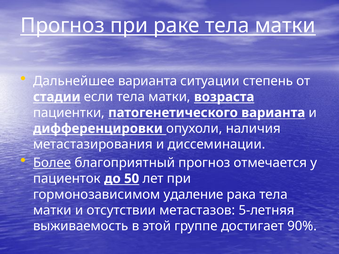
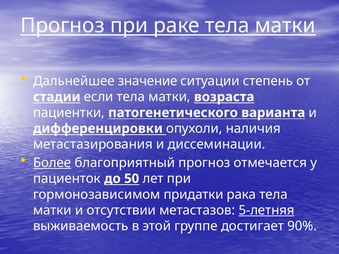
Дальнейшее варианта: варианта -> значение
удаление: удаление -> придатки
5-летняя underline: none -> present
